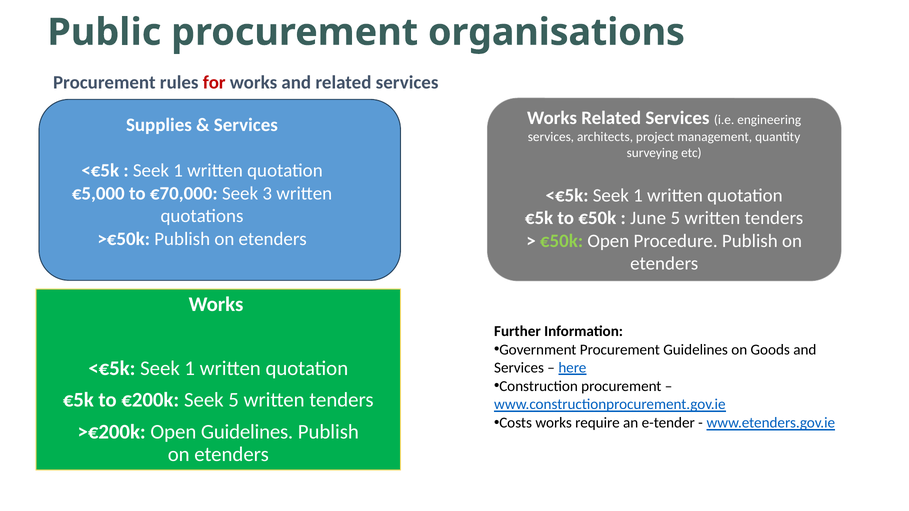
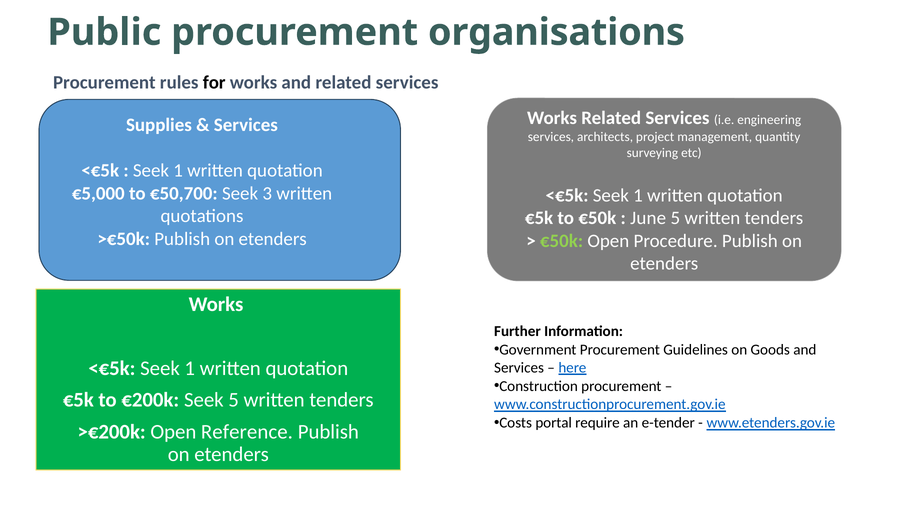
for colour: red -> black
€70,000: €70,000 -> €50,700
Costs works: works -> portal
Open Guidelines: Guidelines -> Reference
